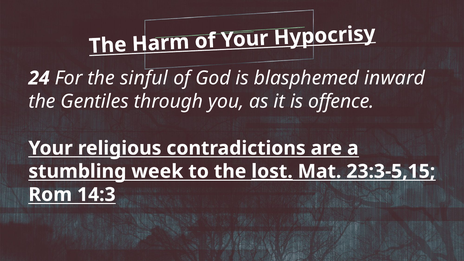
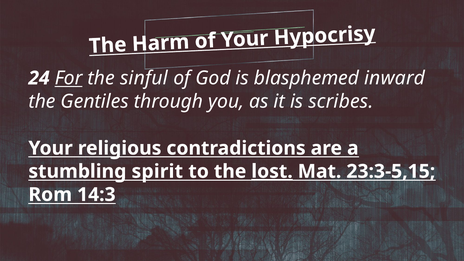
For underline: none -> present
offence: offence -> scribes
week: week -> spirit
